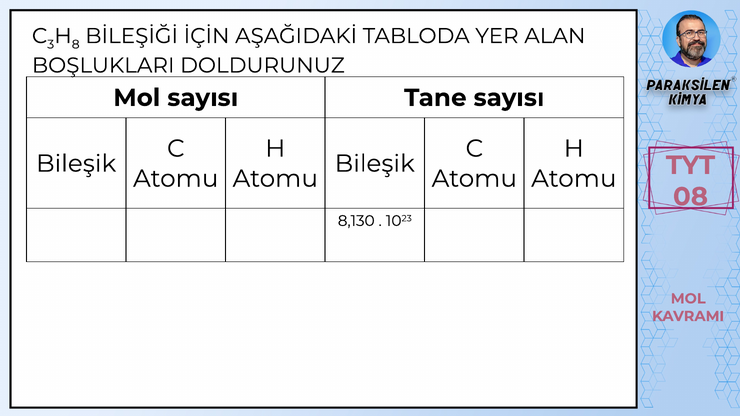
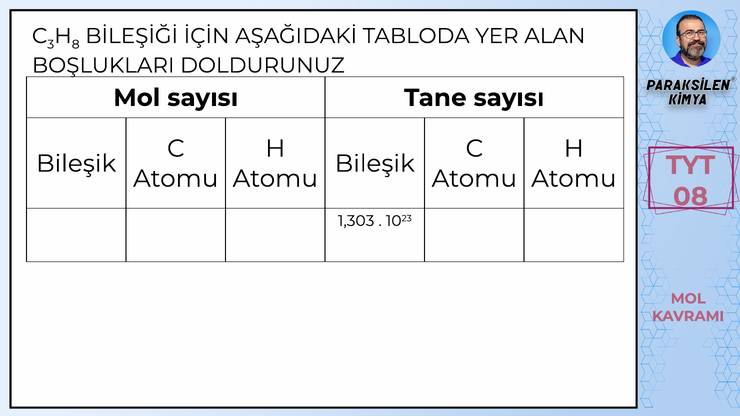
8,130: 8,130 -> 1,303
